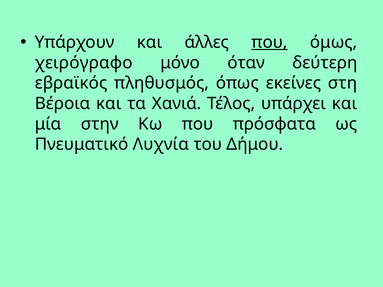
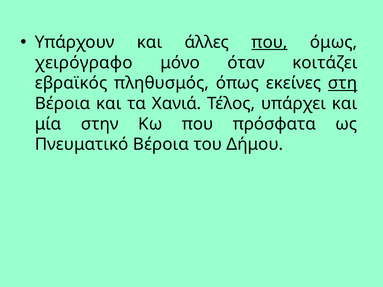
δεύτερη: δεύτερη -> κοιτάζει
στη underline: none -> present
Πνευματικό Λυχνία: Λυχνία -> Βέροια
